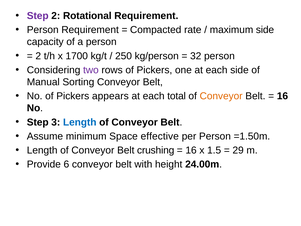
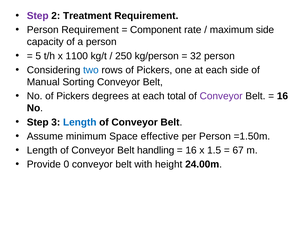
Rotational: Rotational -> Treatment
Compacted: Compacted -> Component
2 at (38, 56): 2 -> 5
1700: 1700 -> 1100
two colour: purple -> blue
appears: appears -> degrees
Conveyor at (221, 96) colour: orange -> purple
crushing: crushing -> handling
29: 29 -> 67
6: 6 -> 0
